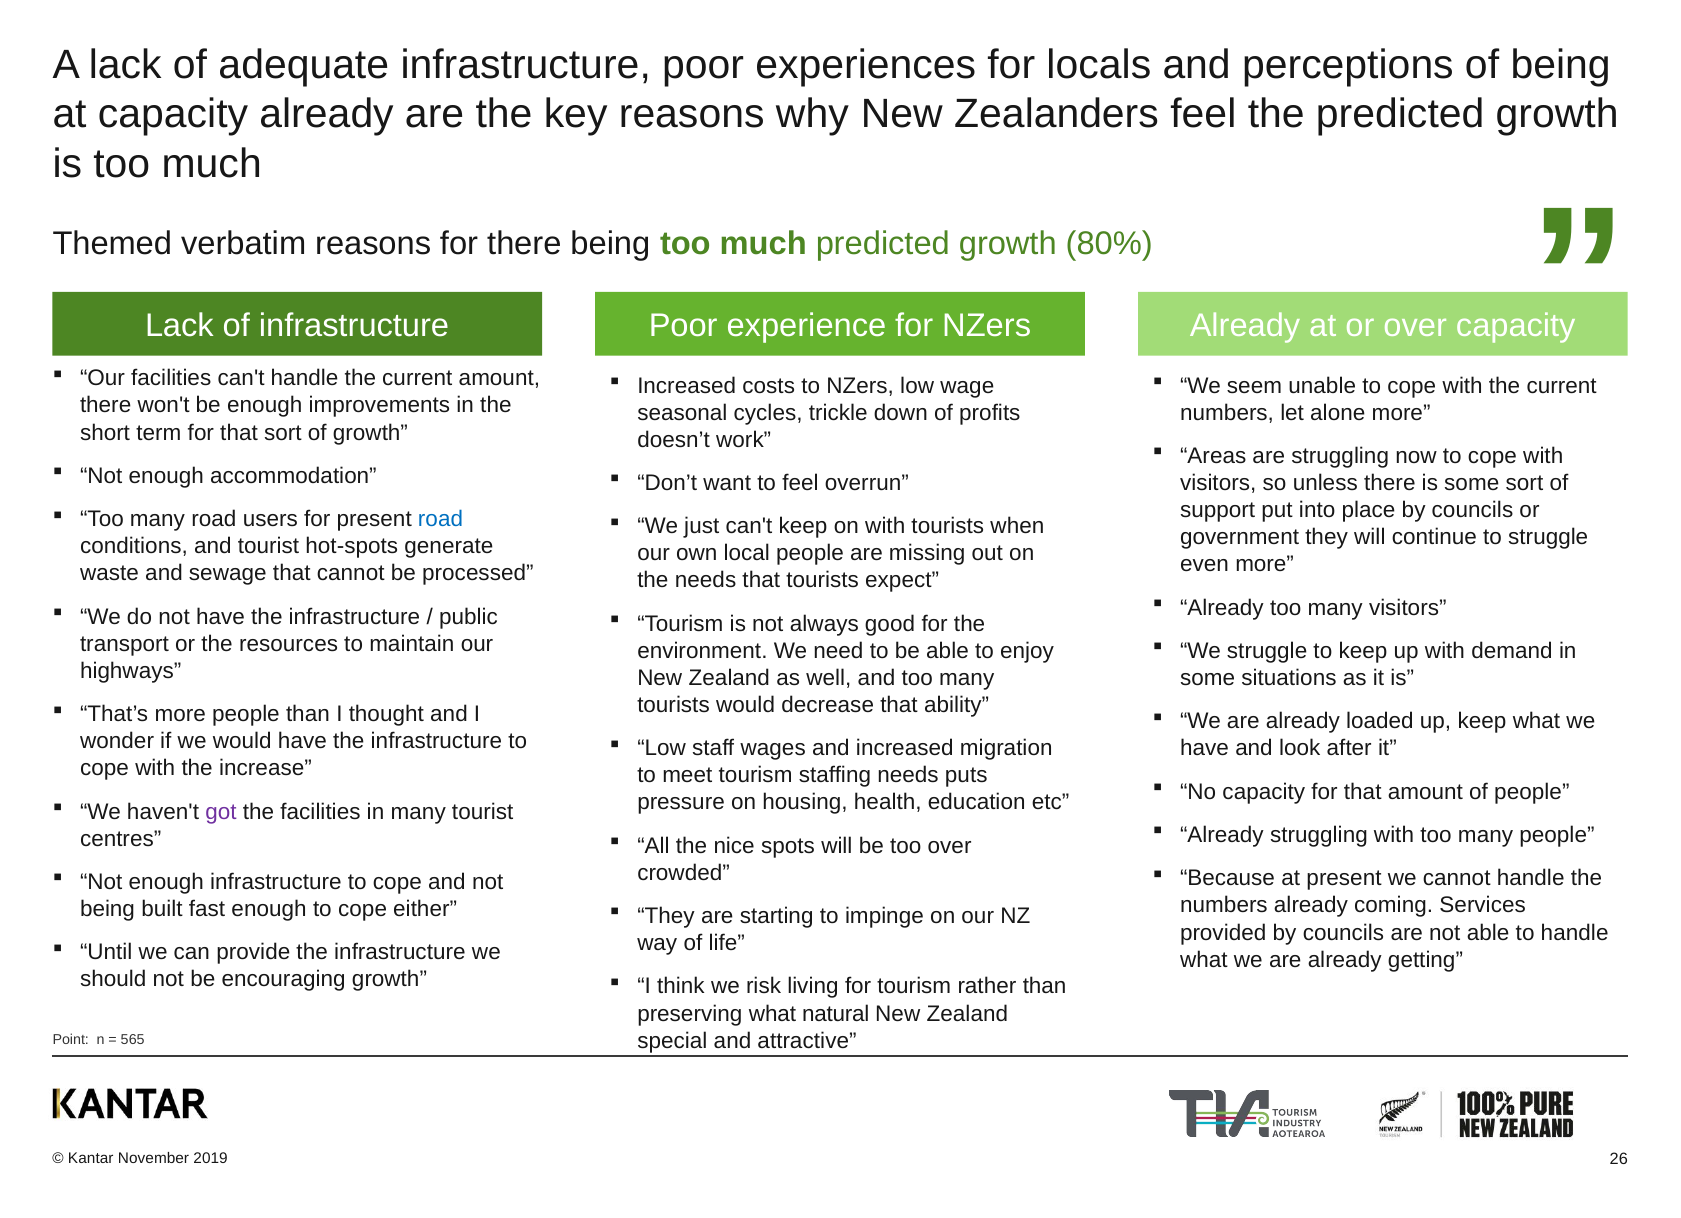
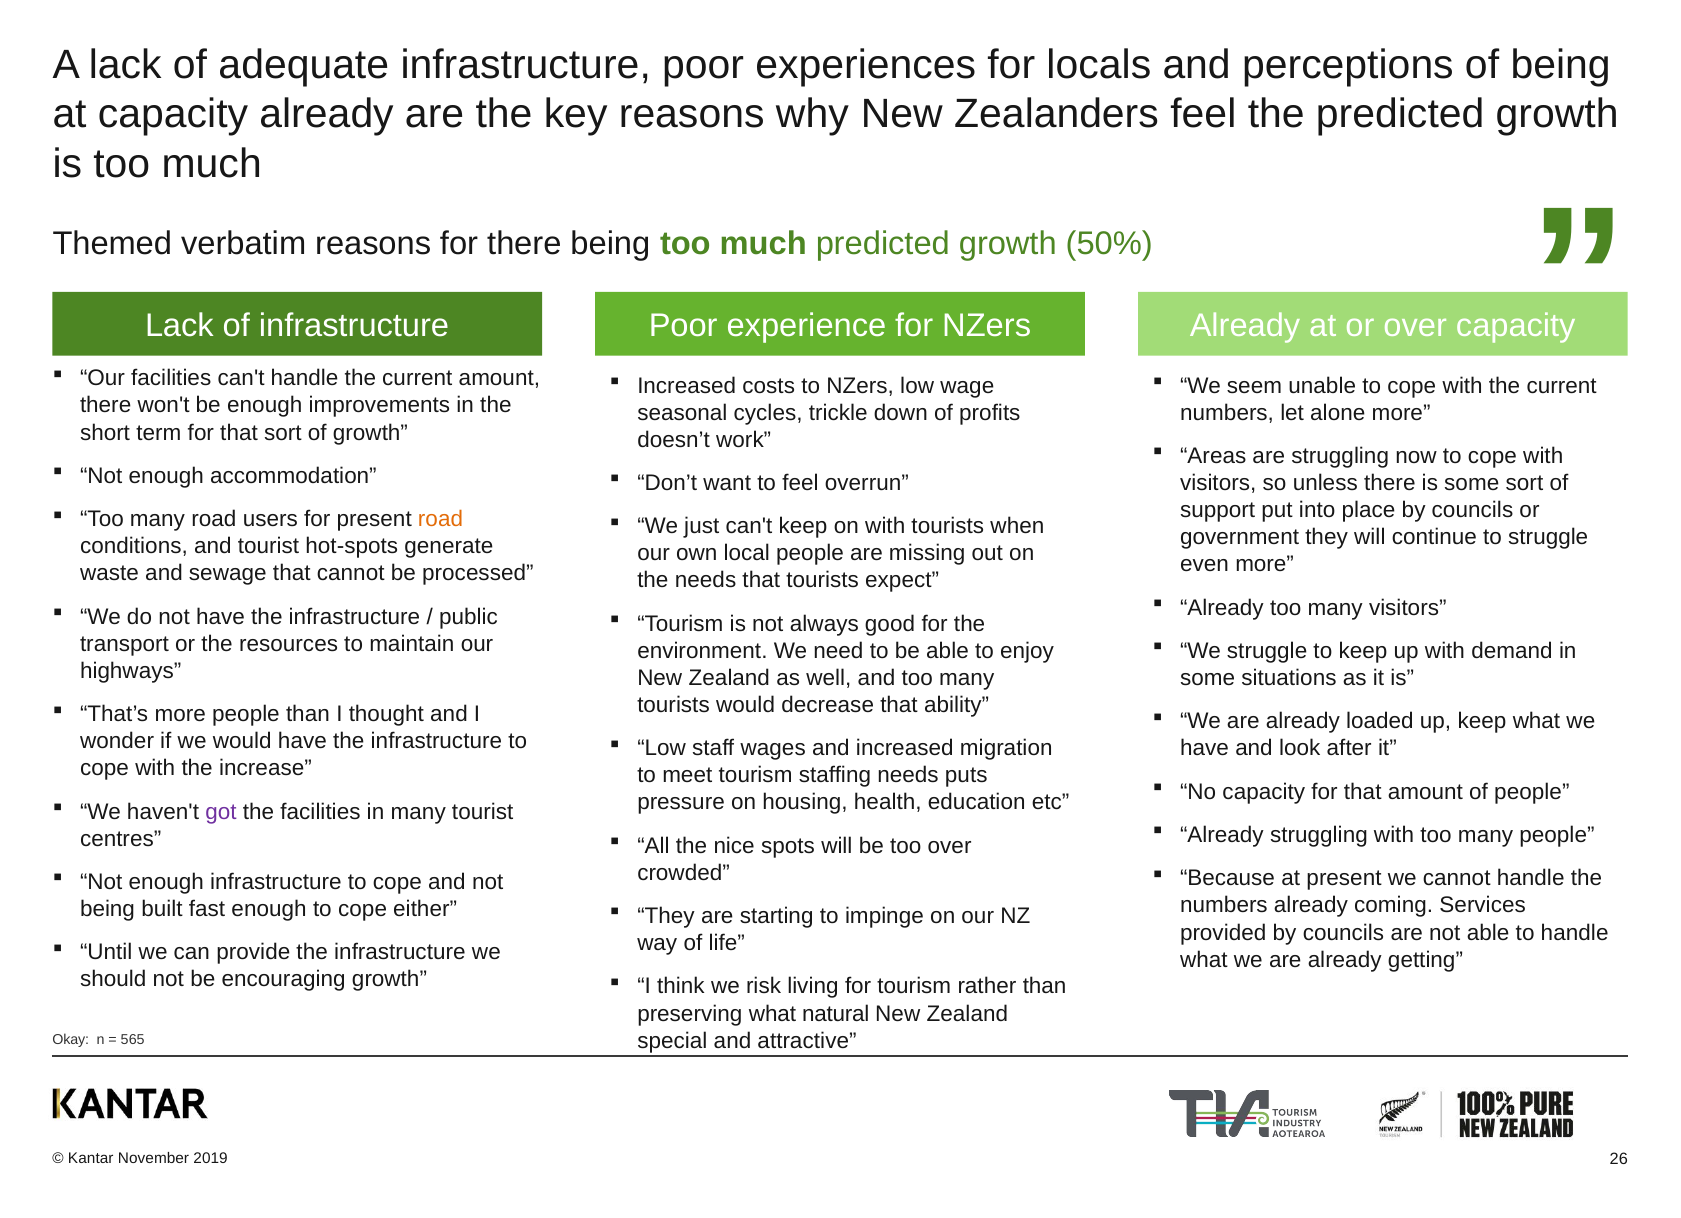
80%: 80% -> 50%
road at (441, 519) colour: blue -> orange
Point: Point -> Okay
